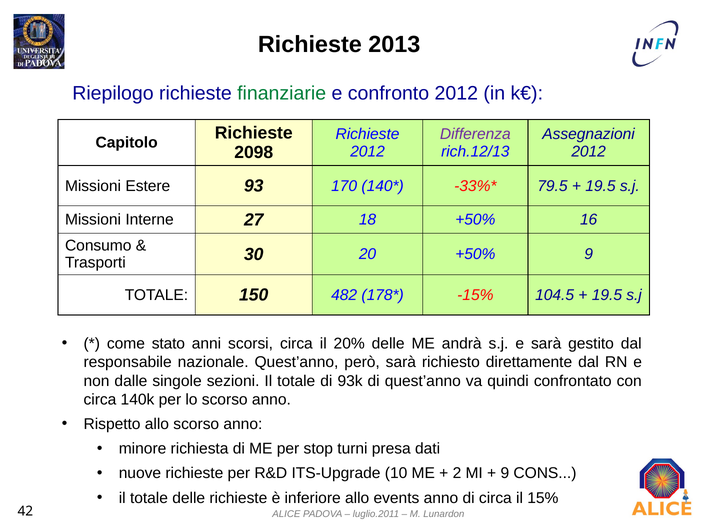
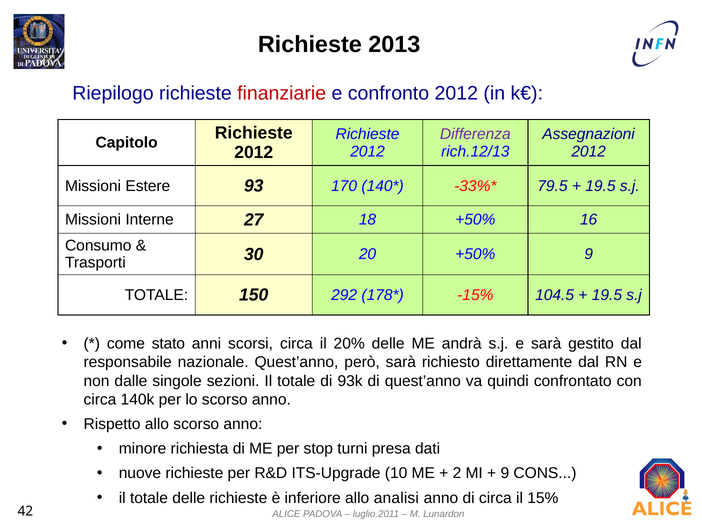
finanziarie colour: green -> red
2098 at (254, 153): 2098 -> 2012
482: 482 -> 292
events: events -> analisi
